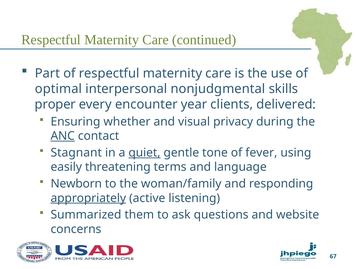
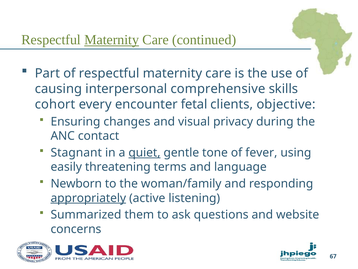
Maternity at (112, 40) underline: none -> present
optimal: optimal -> causing
nonjudgmental: nonjudgmental -> comprehensive
proper: proper -> cohort
year: year -> fetal
delivered: delivered -> objective
whether: whether -> changes
ANC underline: present -> none
